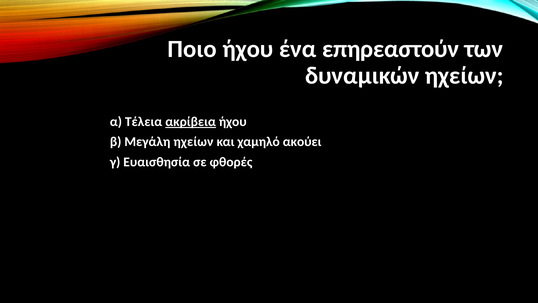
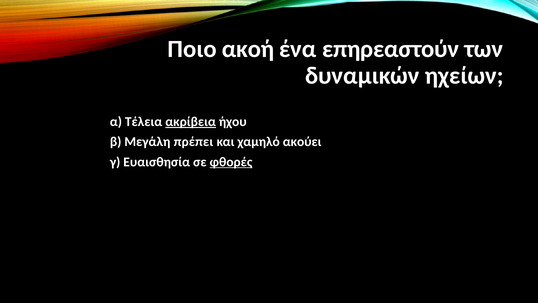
Ποιο ήχου: ήχου -> ακοή
Μεγάλη ηχείων: ηχείων -> πρέπει
φθορές underline: none -> present
